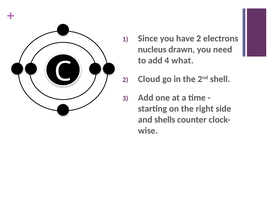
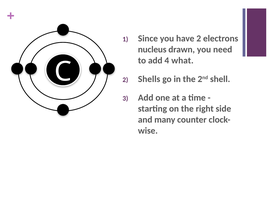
Cloud: Cloud -> Shells
shells: shells -> many
